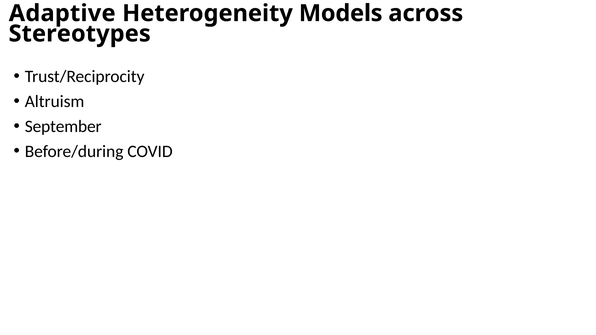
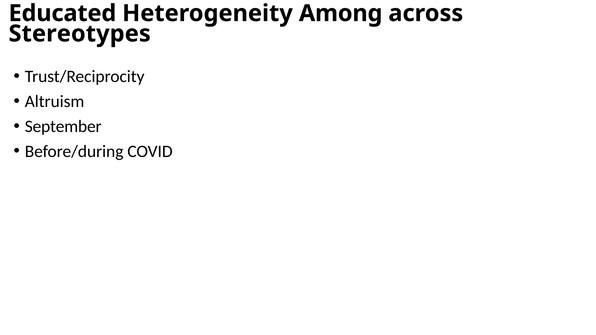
Adaptive: Adaptive -> Educated
Models: Models -> Among
